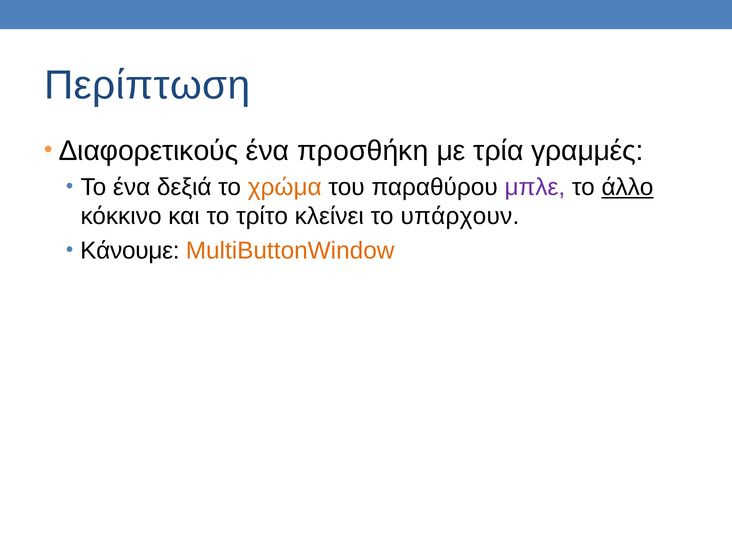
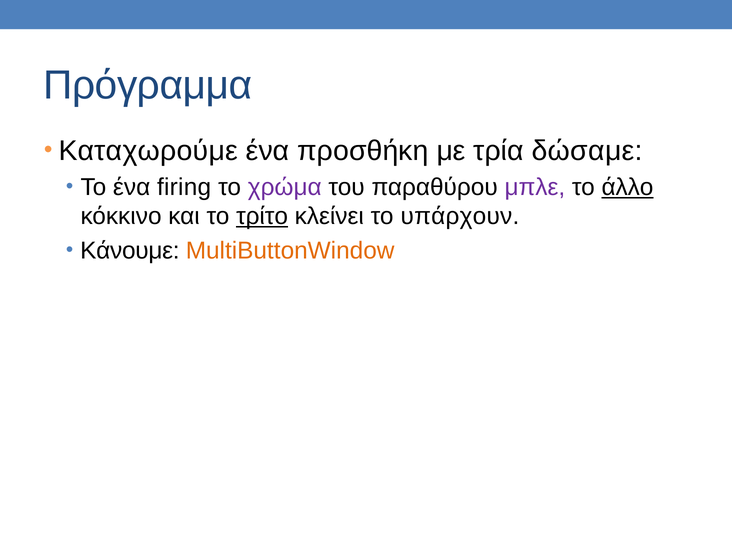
Περίπτωση: Περίπτωση -> Πρόγραμμα
Διαφορετικούς: Διαφορετικούς -> Καταχωρούμε
γραμμές: γραμμές -> δώσαμε
δεξιά: δεξιά -> firing
χρώμα colour: orange -> purple
τρίτο underline: none -> present
